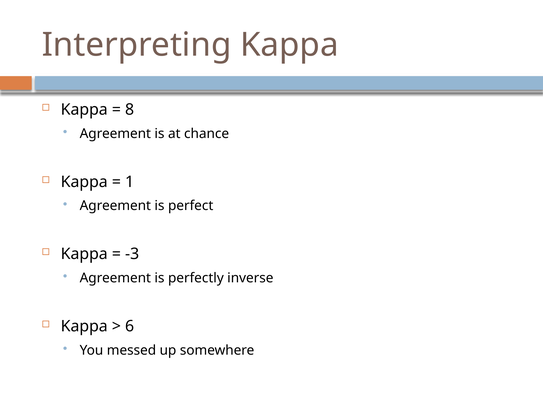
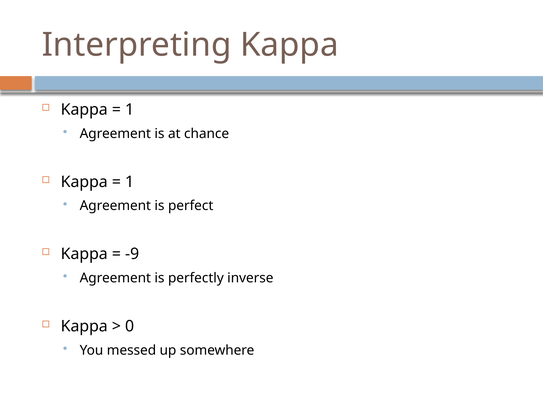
8 at (130, 109): 8 -> 1
-3: -3 -> -9
6: 6 -> 0
